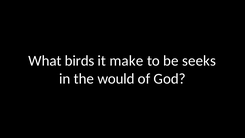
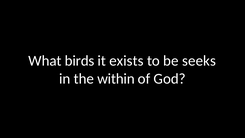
make: make -> exists
would: would -> within
